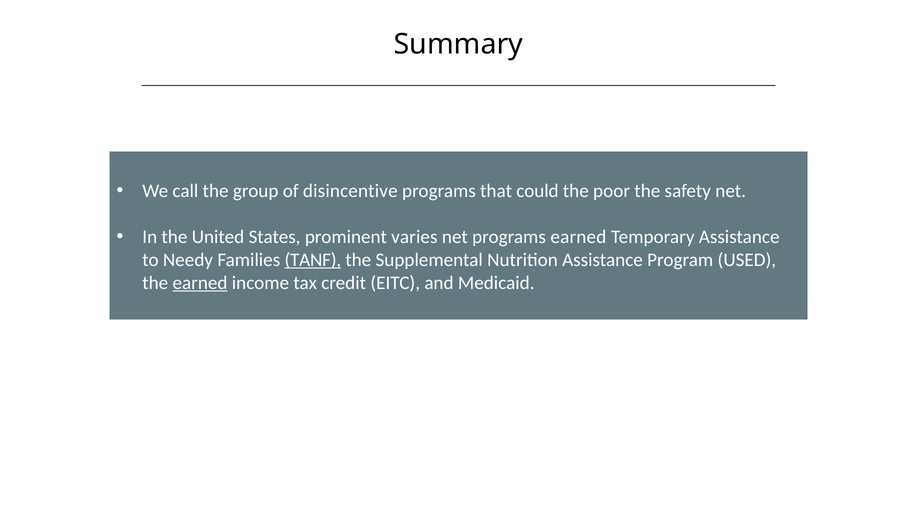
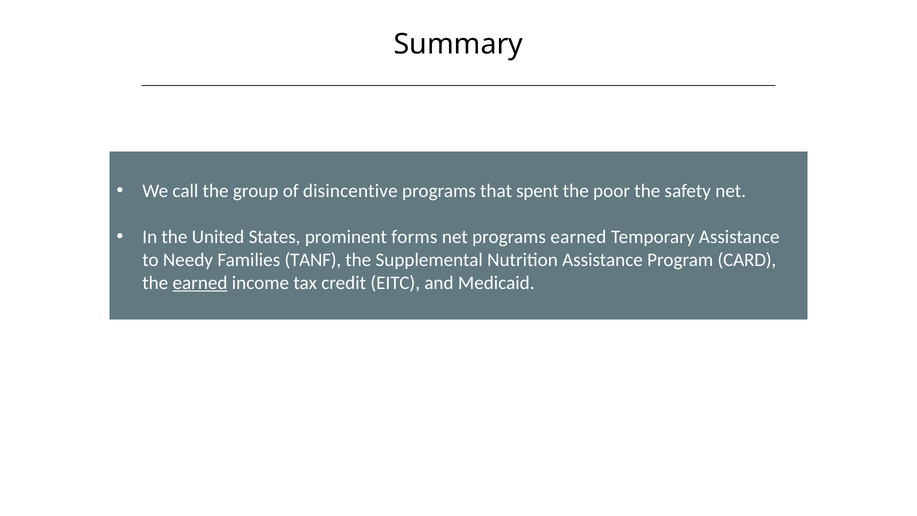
could: could -> spent
varies: varies -> forms
TANF underline: present -> none
USED: USED -> CARD
